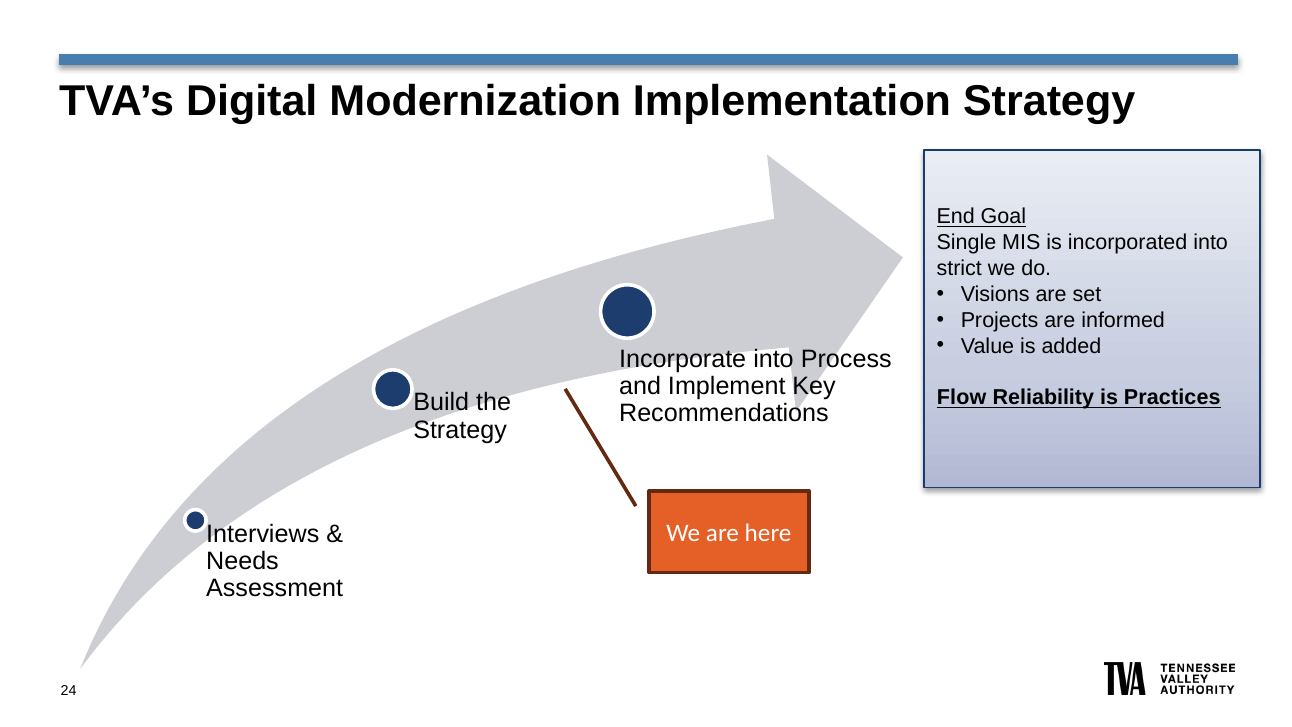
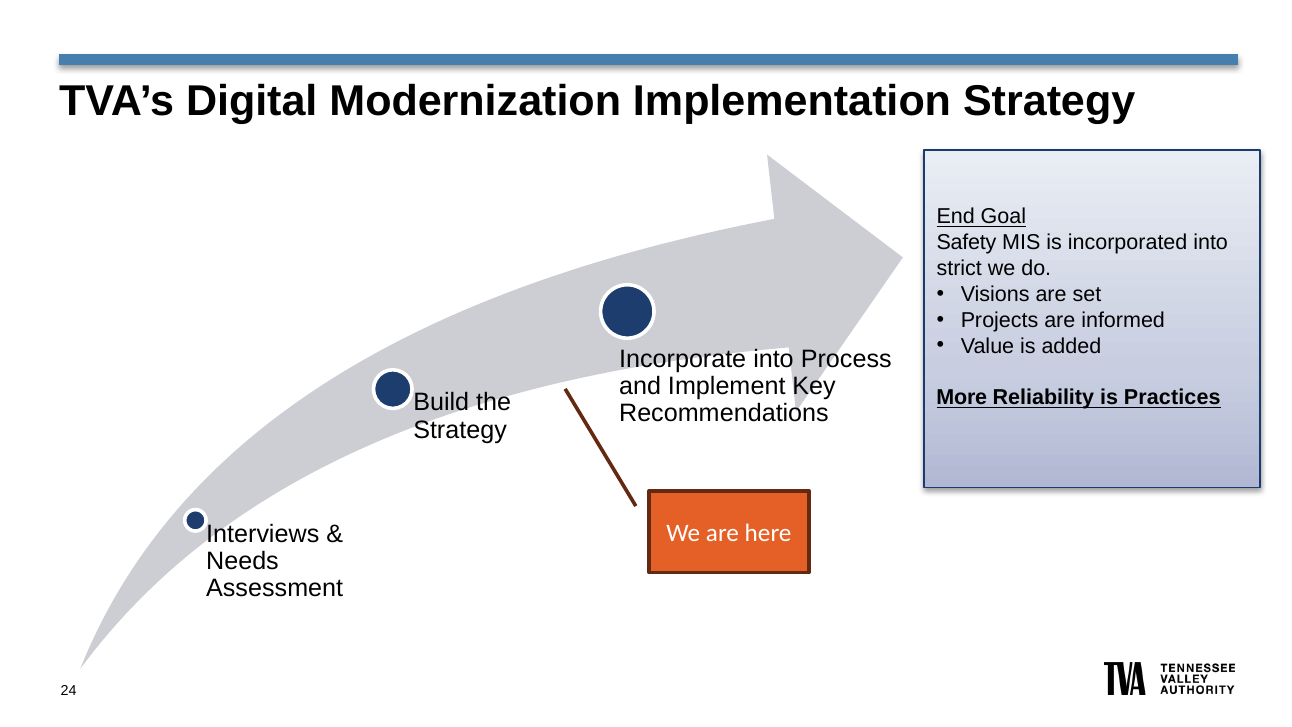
Single: Single -> Safety
Flow: Flow -> More
